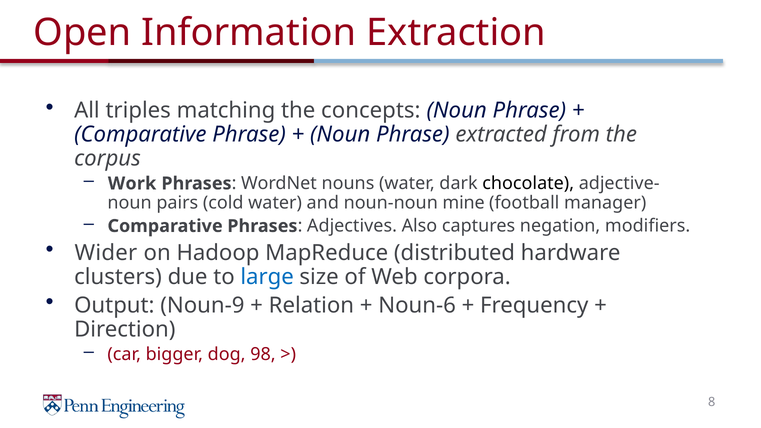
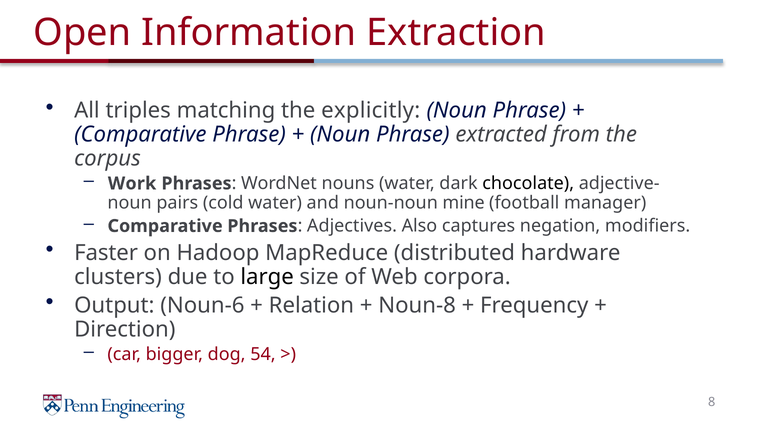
concepts: concepts -> explicitly
Wider: Wider -> Faster
large colour: blue -> black
Noun-9: Noun-9 -> Noun-6
Noun-6: Noun-6 -> Noun-8
98: 98 -> 54
